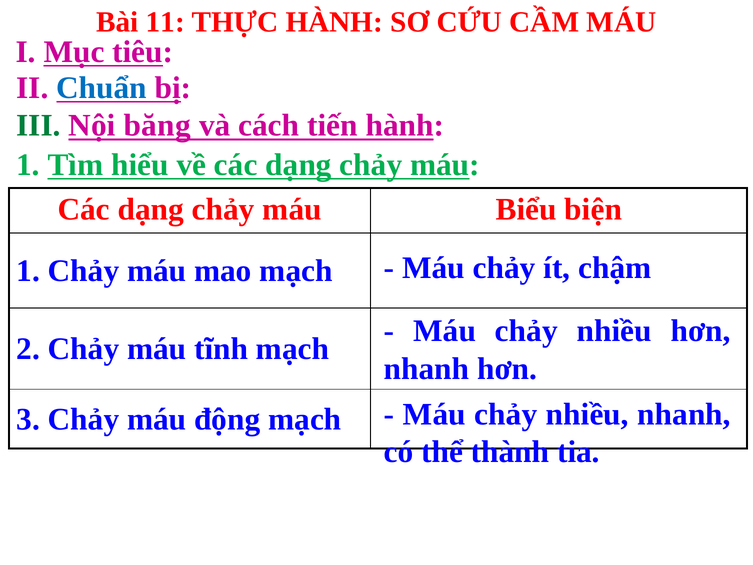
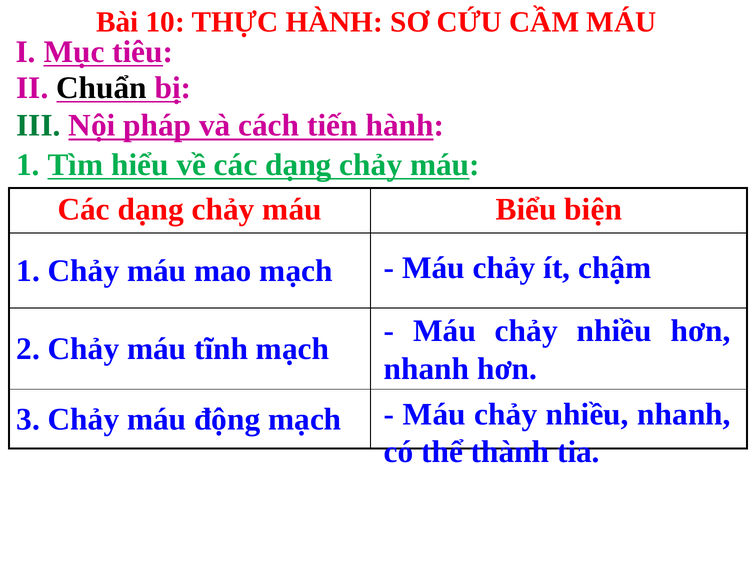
11: 11 -> 10
Chuẩn colour: blue -> black
băng: băng -> pháp
